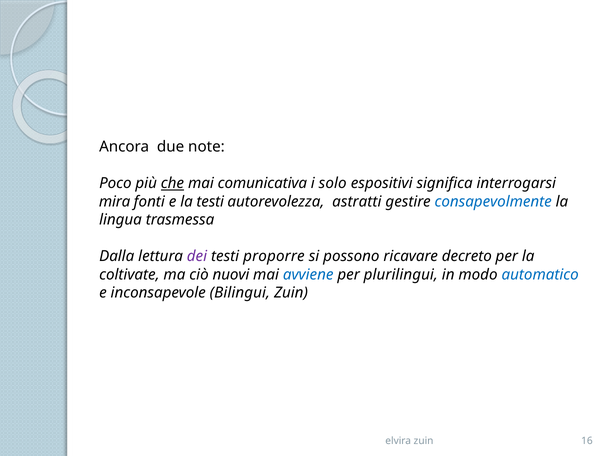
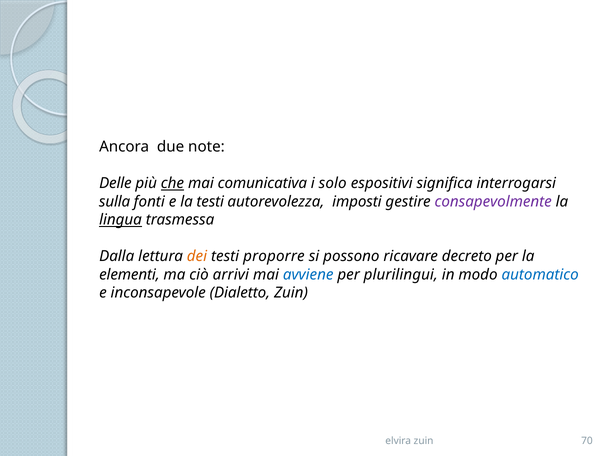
Poco: Poco -> Delle
mira: mira -> sulla
astratti: astratti -> imposti
consapevolmente colour: blue -> purple
lingua underline: none -> present
dei colour: purple -> orange
coltivate: coltivate -> elementi
nuovi: nuovi -> arrivi
Bilingui: Bilingui -> Dialetto
16: 16 -> 70
